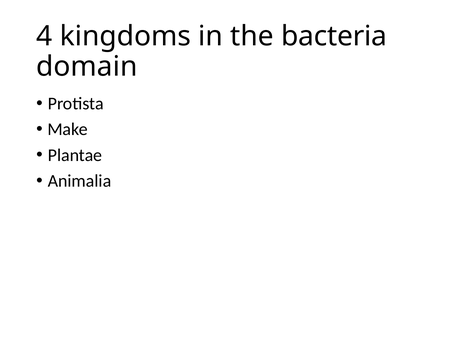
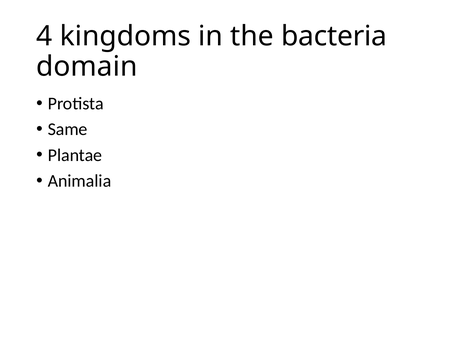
Make: Make -> Same
